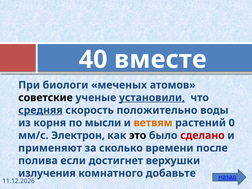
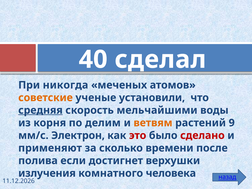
вместе: вместе -> сделал
биологи: биологи -> никогда
советские colour: black -> orange
установили underline: present -> none
положительно: положительно -> мельчайшими
мысли: мысли -> делим
0: 0 -> 9
это colour: black -> red
добавьте: добавьте -> человека
